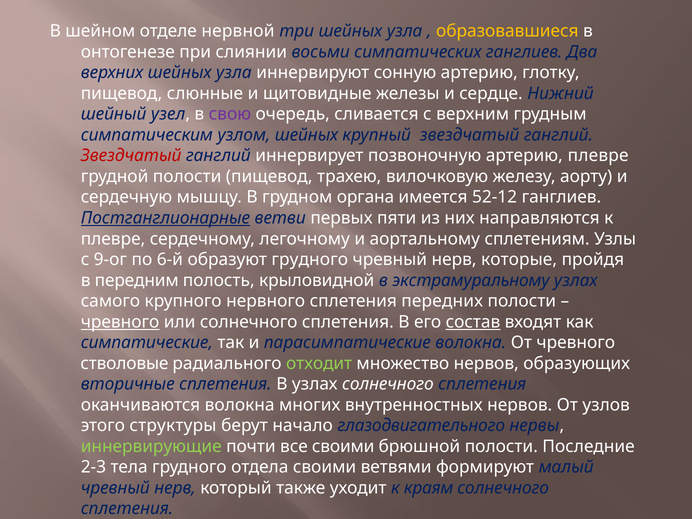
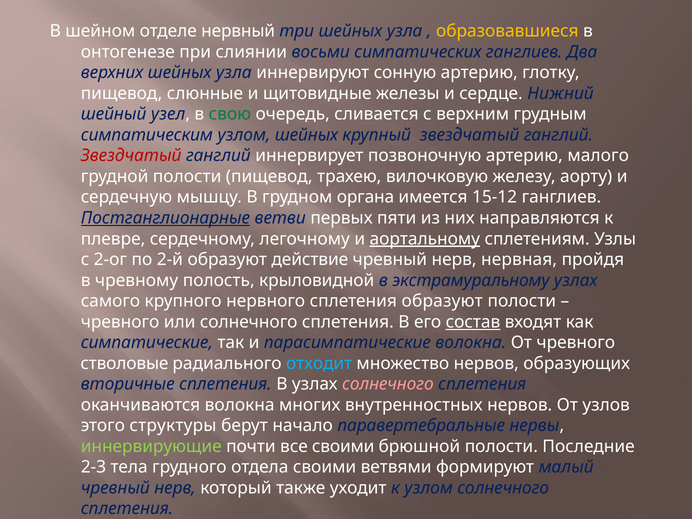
нервной: нервной -> нервный
свою colour: purple -> green
артерию плевре: плевре -> малого
52-12: 52-12 -> 15-12
аортальному underline: none -> present
9-ог: 9-ог -> 2-ог
6-й: 6-й -> 2-й
образуют грудного: грудного -> действие
которые: которые -> нервная
передним: передним -> чревному
сплетения передних: передних -> образуют
чревного at (120, 322) underline: present -> none
отходит colour: light green -> light blue
солнечного at (388, 384) colour: white -> pink
глазодвигательного: глазодвигательного -> паравертебральные
к краям: краям -> узлом
